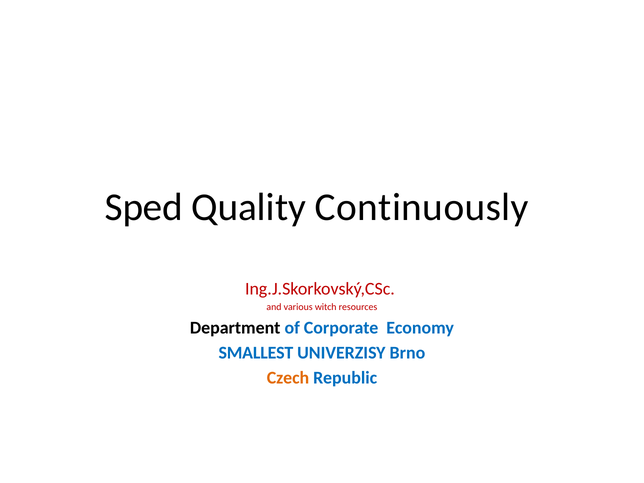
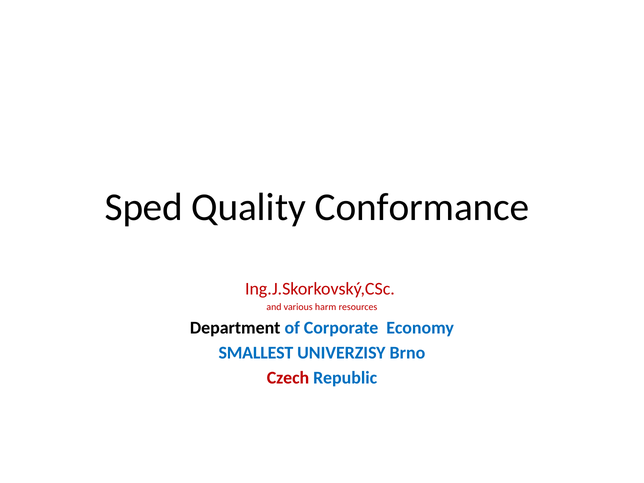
Continuously: Continuously -> Conformance
witch: witch -> harm
Czech colour: orange -> red
